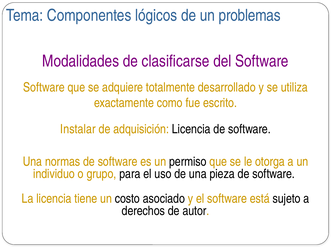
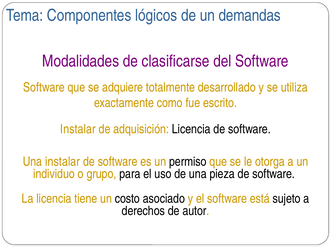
problemas: problemas -> demandas
Una normas: normas -> instalar
